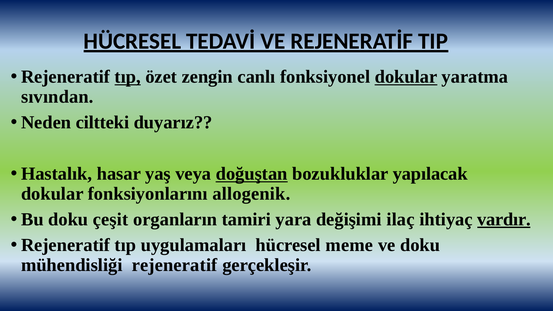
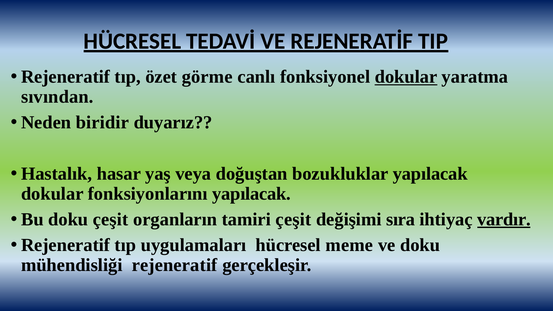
tıp at (128, 77) underline: present -> none
zengin: zengin -> görme
ciltteki: ciltteki -> biridir
doğuştan underline: present -> none
fonksiyonlarını allogenik: allogenik -> yapılacak
tamiri yara: yara -> çeşit
ilaç: ilaç -> sıra
